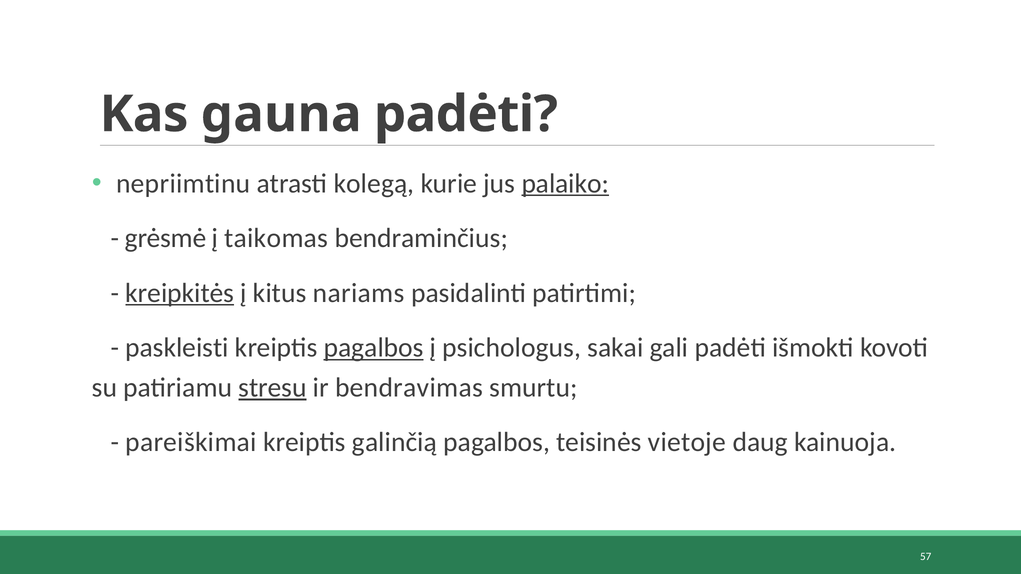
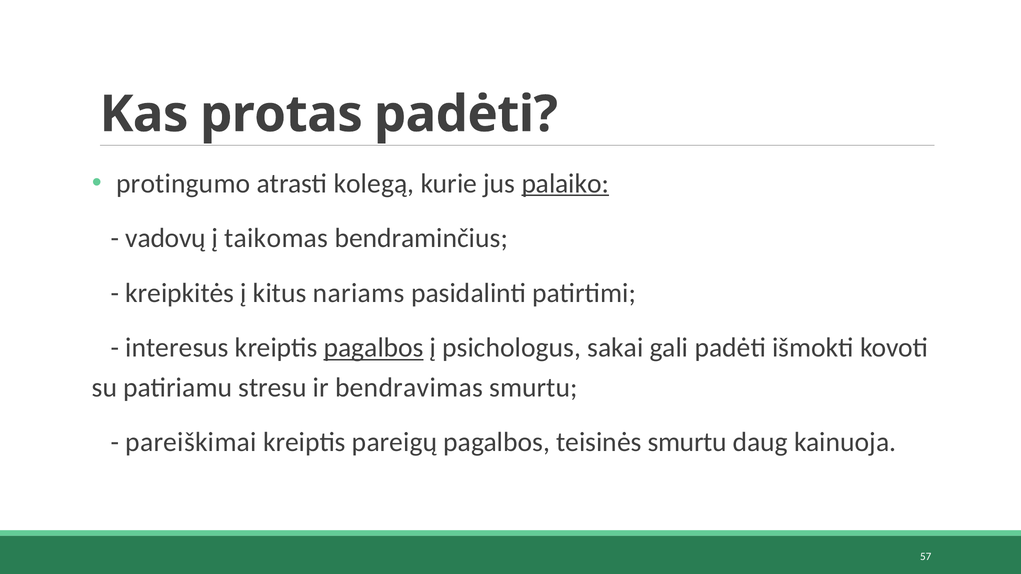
gauna: gauna -> protas
nepriimtinu: nepriimtinu -> protingumo
grėsmė: grėsmė -> vadovų
kreipkitės underline: present -> none
paskleisti: paskleisti -> interesus
stresu underline: present -> none
galinčią: galinčią -> pareigų
teisinės vietoje: vietoje -> smurtu
